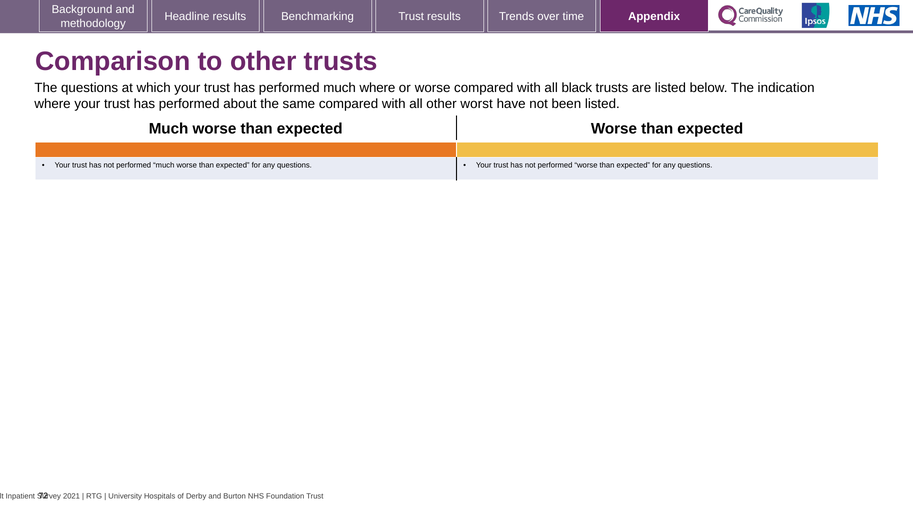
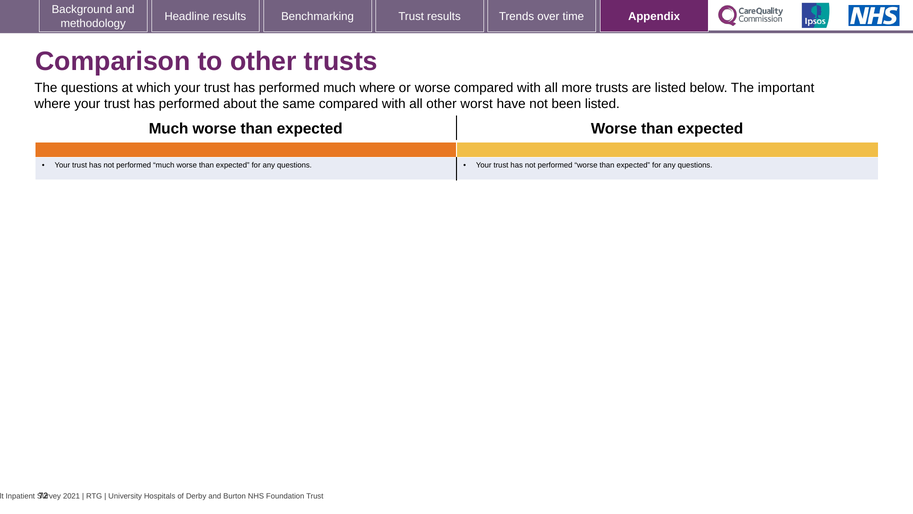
black: black -> more
indication: indication -> important
